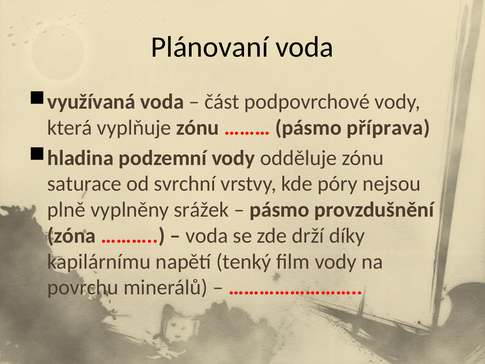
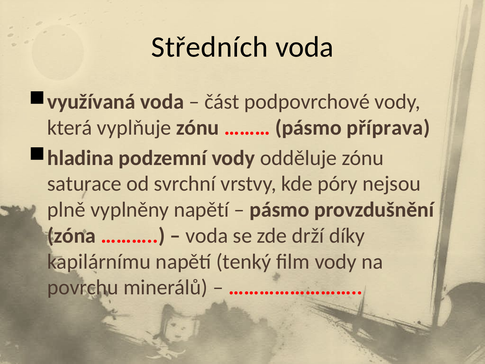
Plánovaní: Plánovaní -> Středních
vyplněny srážek: srážek -> napětí
